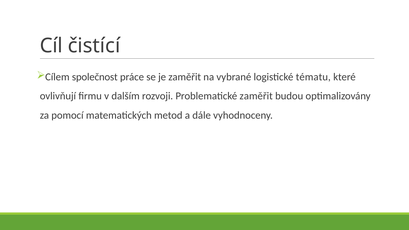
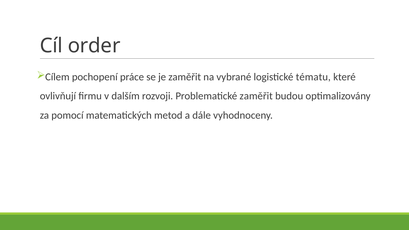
čistící: čistící -> order
společnost: společnost -> pochopení
